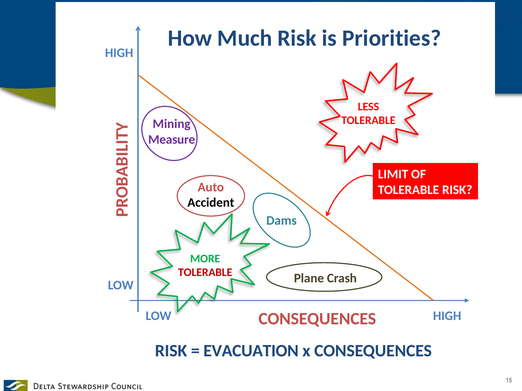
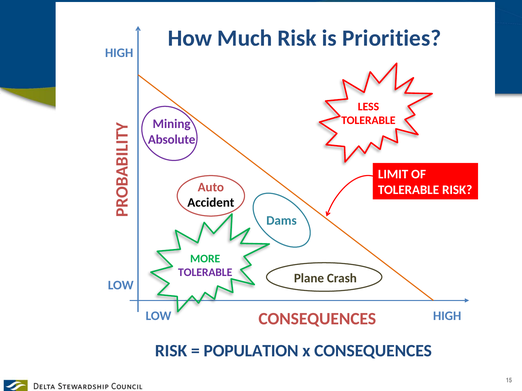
Measure: Measure -> Absolute
TOLERABLE at (205, 273) colour: red -> purple
EVACUATION: EVACUATION -> POPULATION
